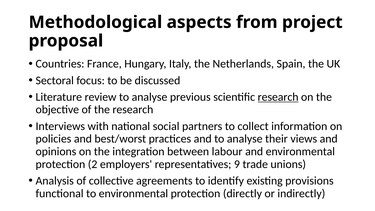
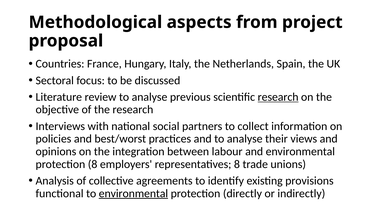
protection 2: 2 -> 8
representatives 9: 9 -> 8
environmental at (133, 193) underline: none -> present
